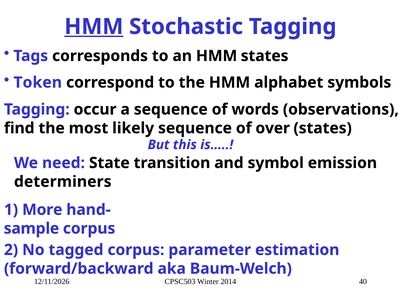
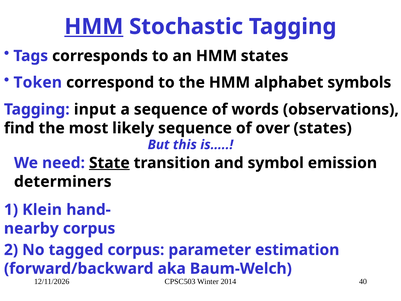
occur: occur -> input
State underline: none -> present
More: More -> Klein
sample: sample -> nearby
